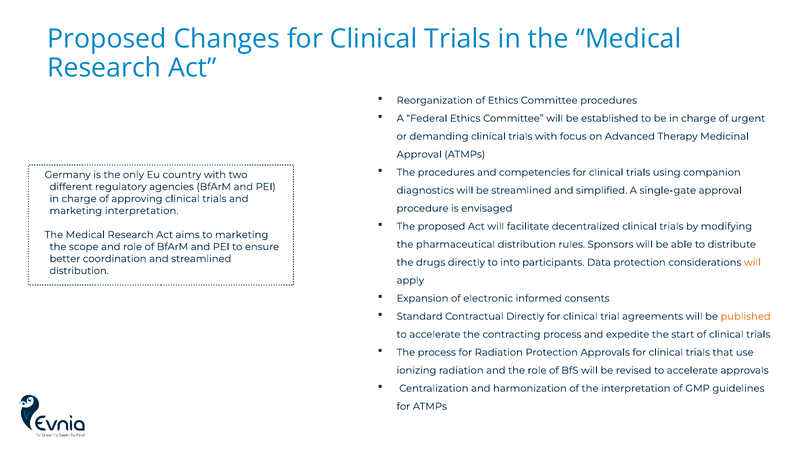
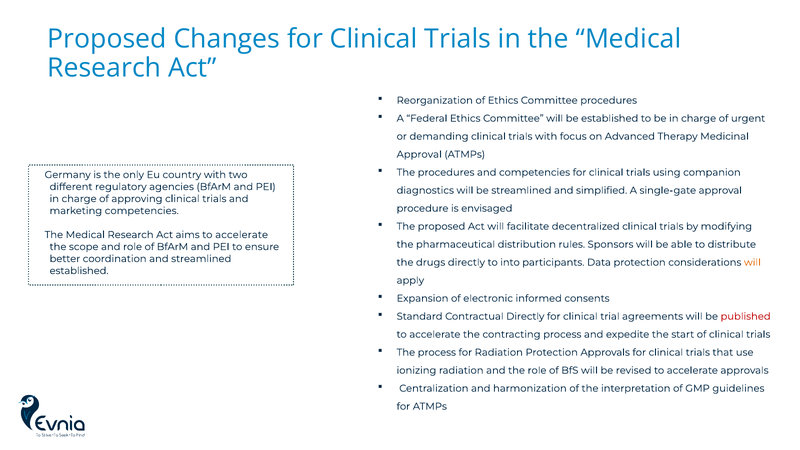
marketing interpretation: interpretation -> competencies
aims to marketing: marketing -> accelerate
distribution at (79, 271): distribution -> established
published colour: orange -> red
